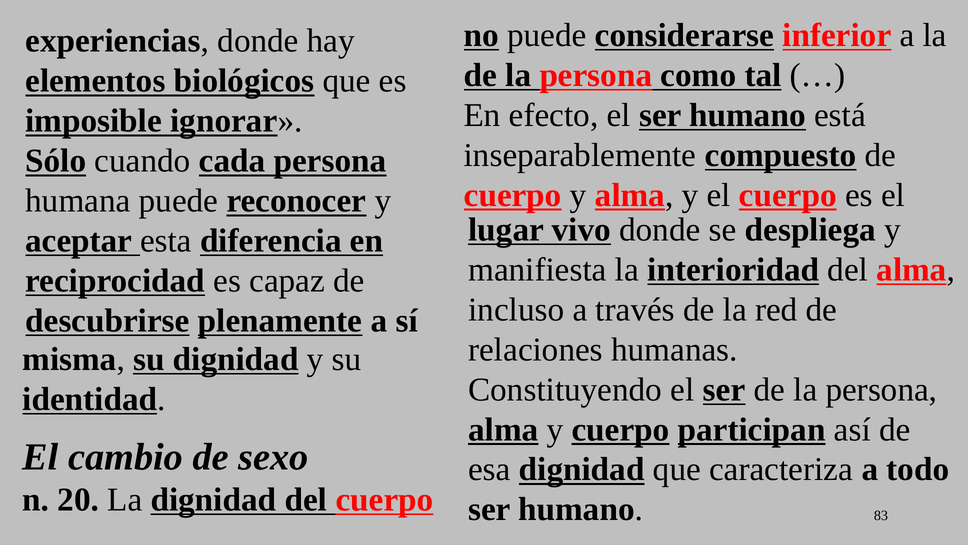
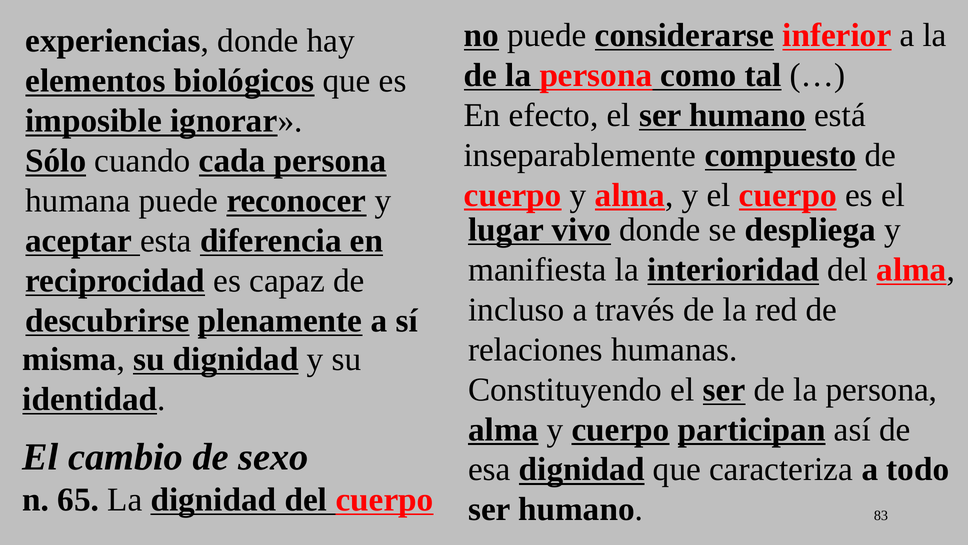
20: 20 -> 65
